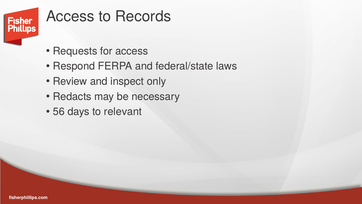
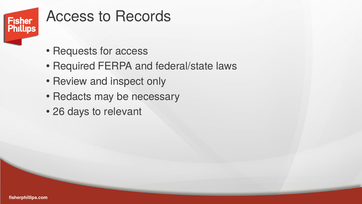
Respond: Respond -> Required
56: 56 -> 26
